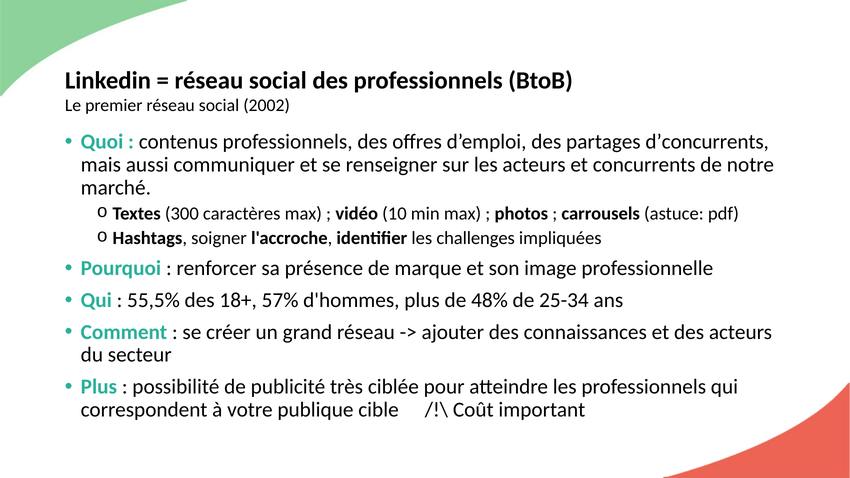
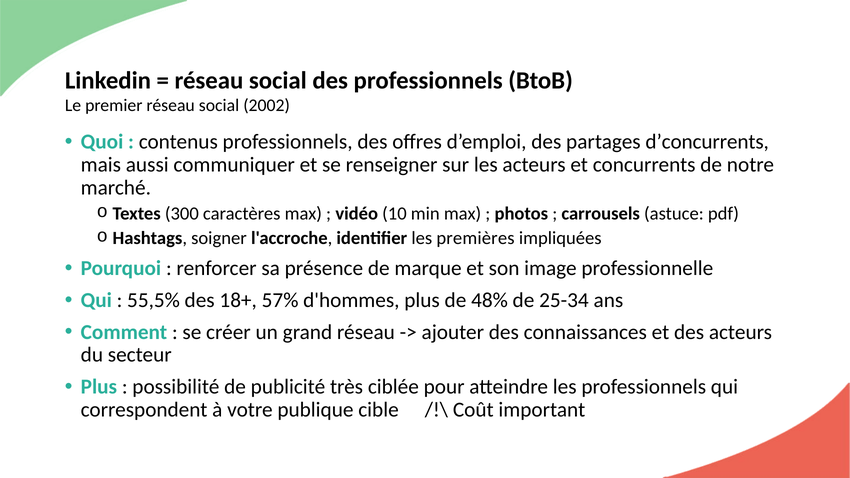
challenges: challenges -> premières
